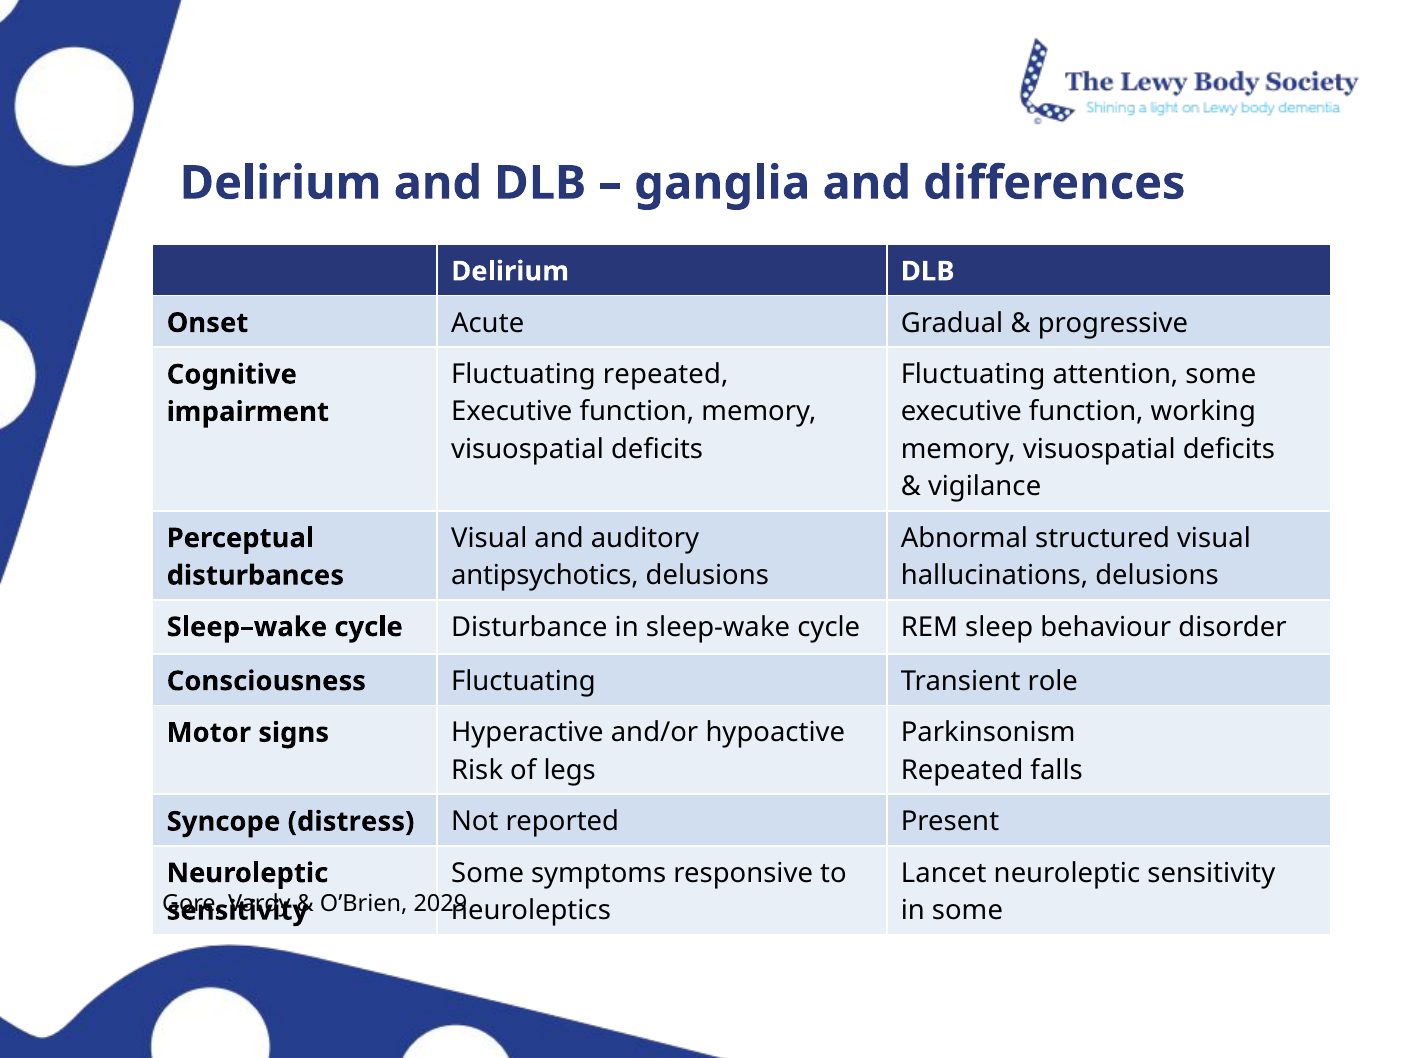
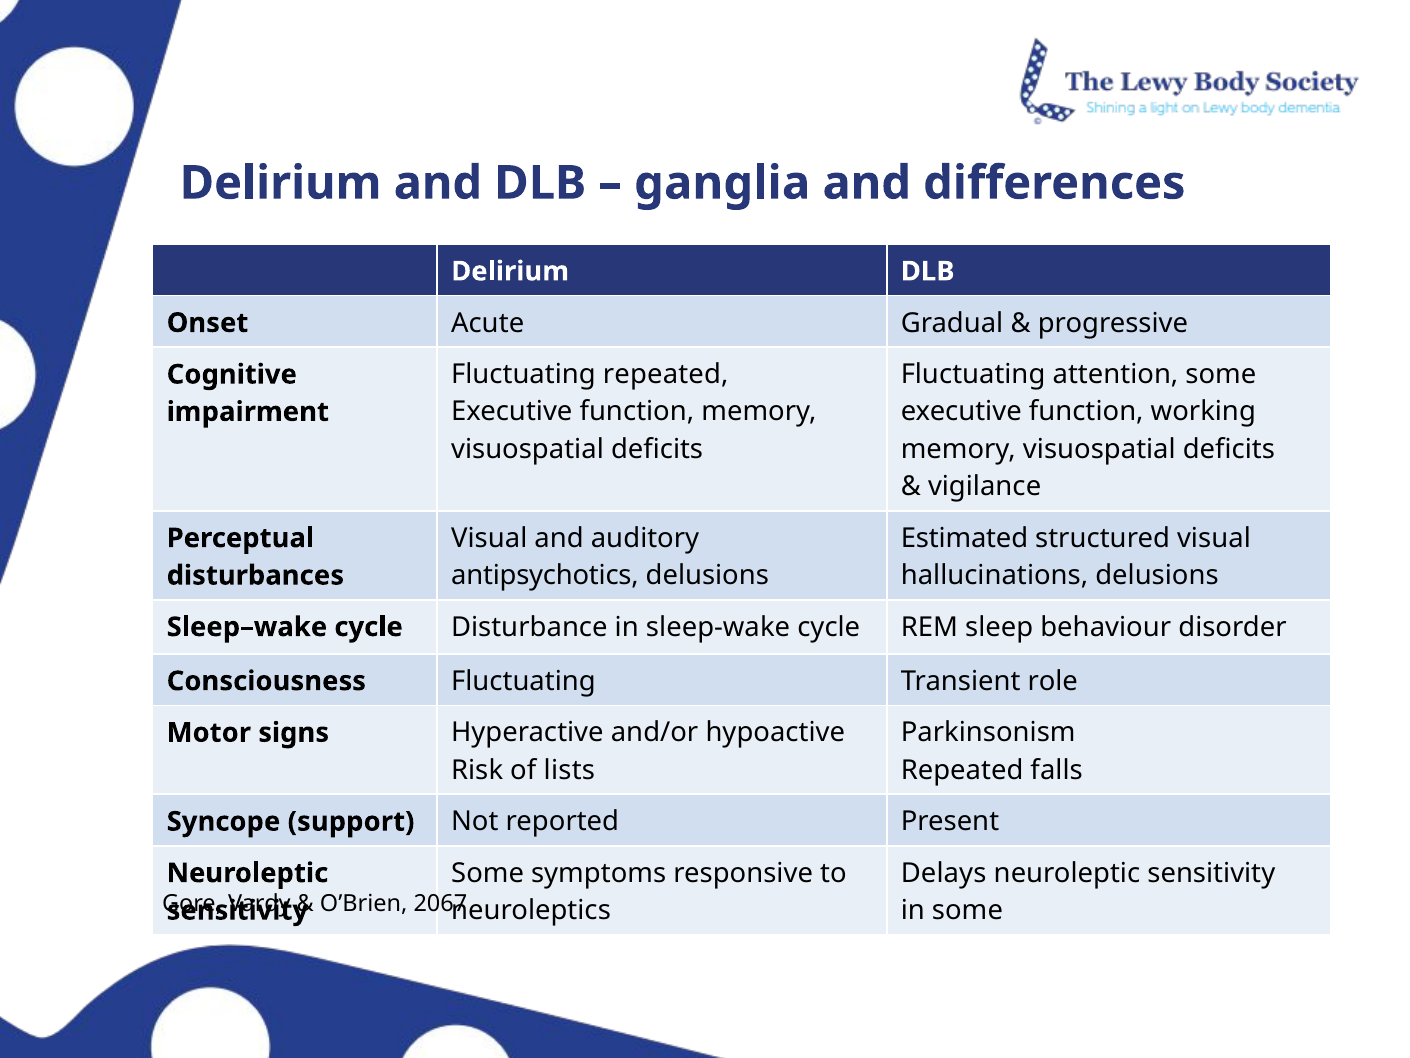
Abnormal: Abnormal -> Estimated
legs: legs -> lists
distress: distress -> support
Lancet: Lancet -> Delays
2029: 2029 -> 2067
